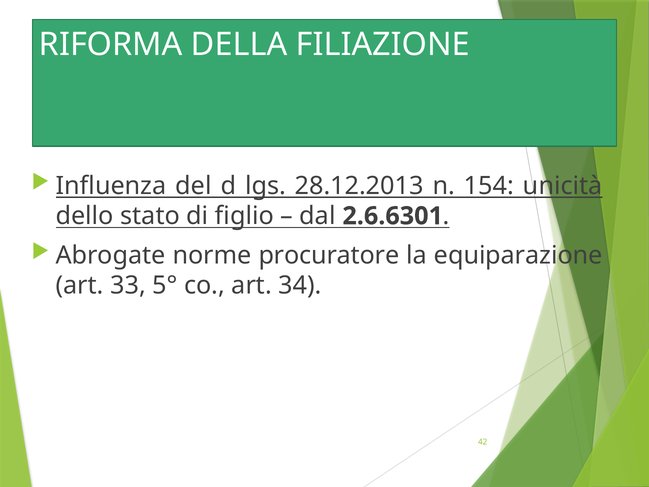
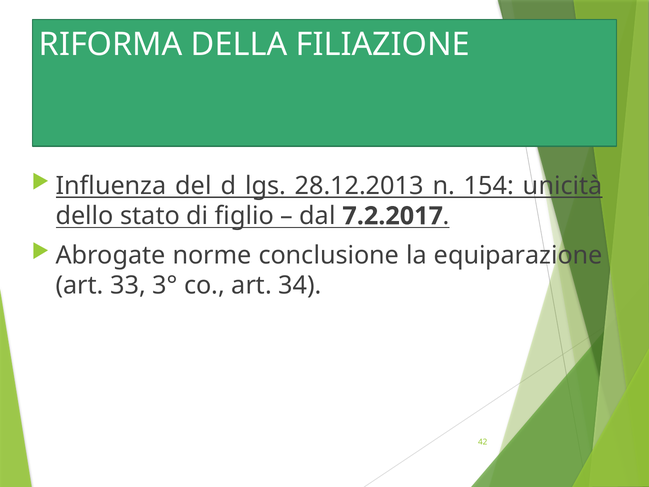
2.6.6301: 2.6.6301 -> 7.2.2017
procuratore: procuratore -> conclusione
5°: 5° -> 3°
